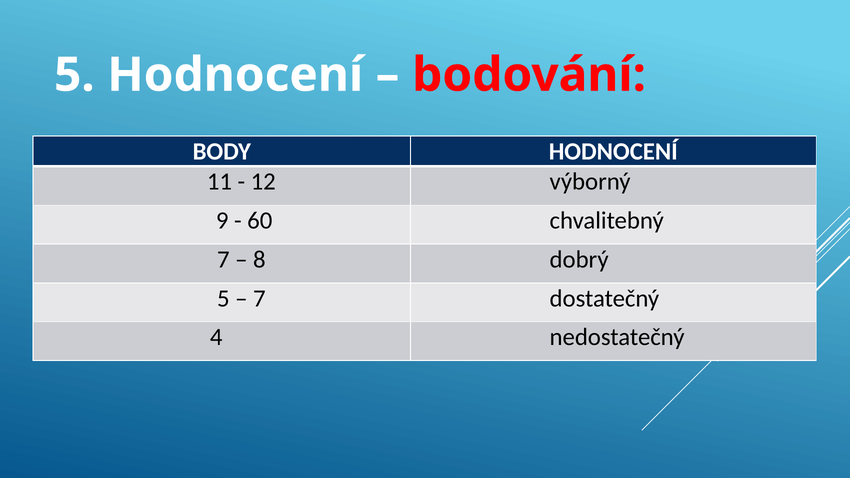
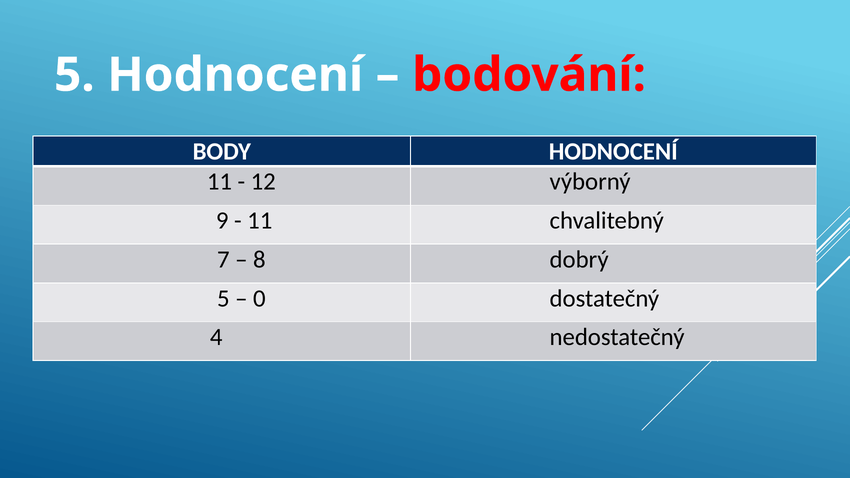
60 at (260, 221): 60 -> 11
7 at (259, 298): 7 -> 0
